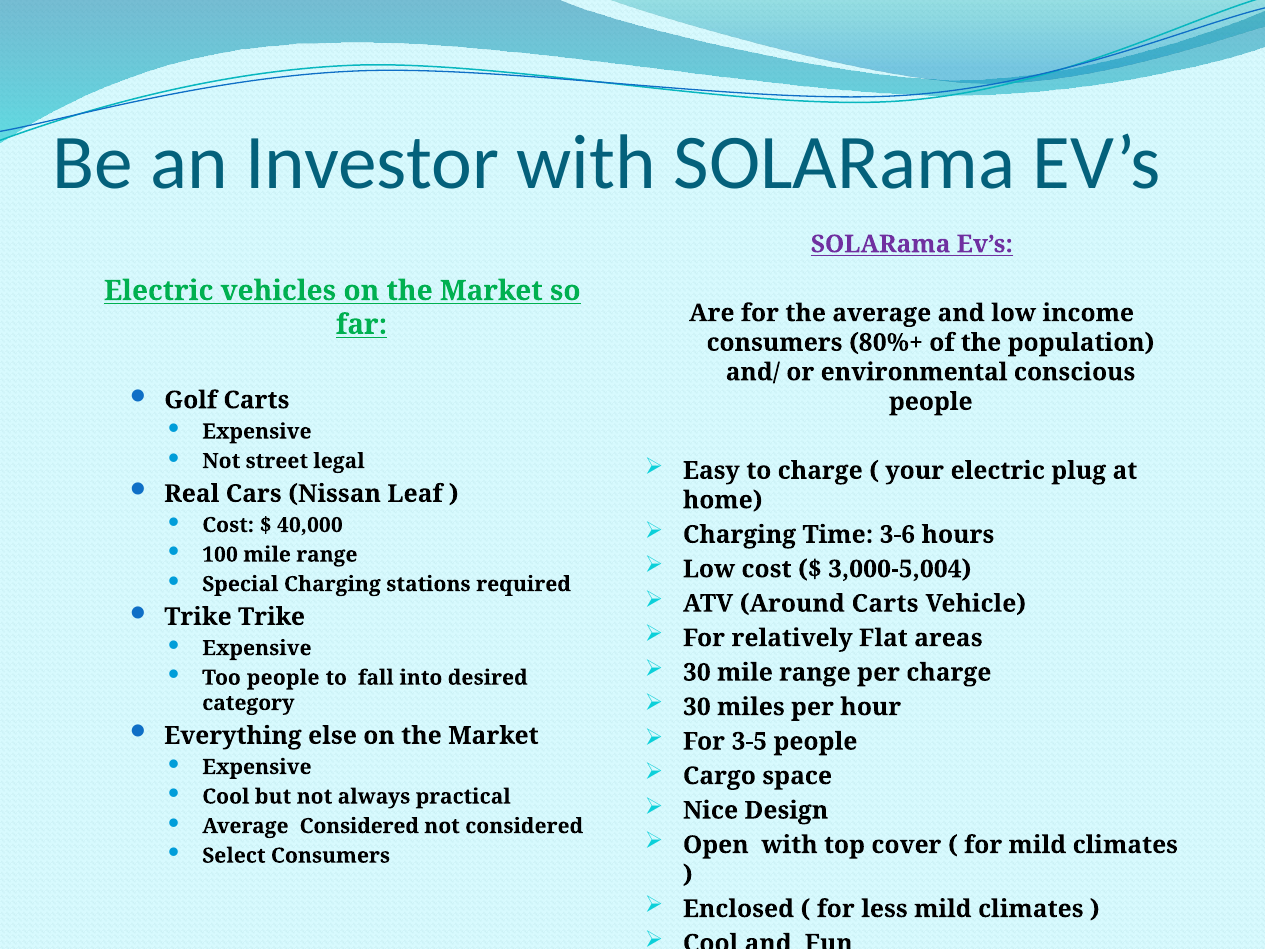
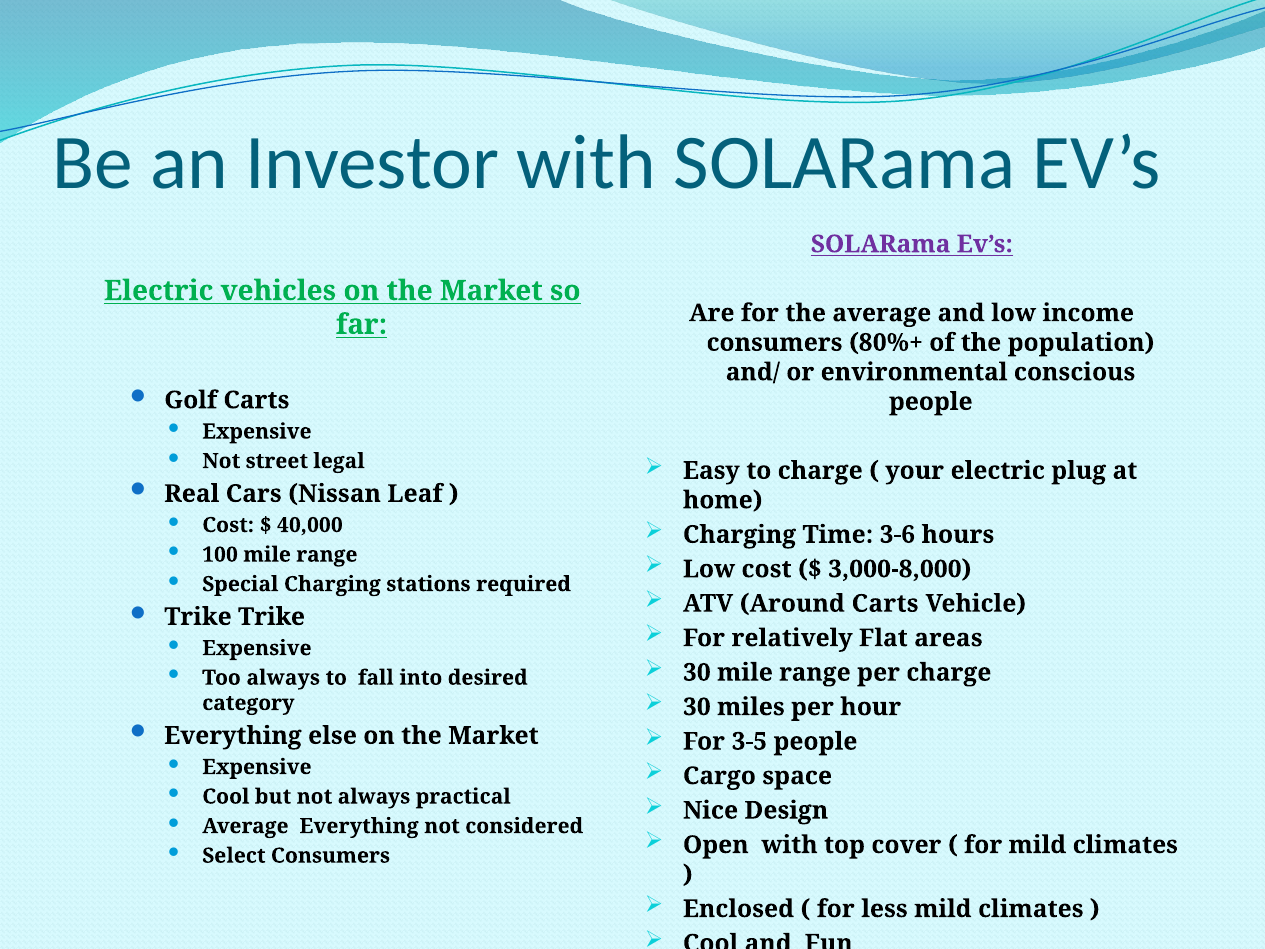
3,000-5,004: 3,000-5,004 -> 3,000-8,000
Too people: people -> always
Average Considered: Considered -> Everything
